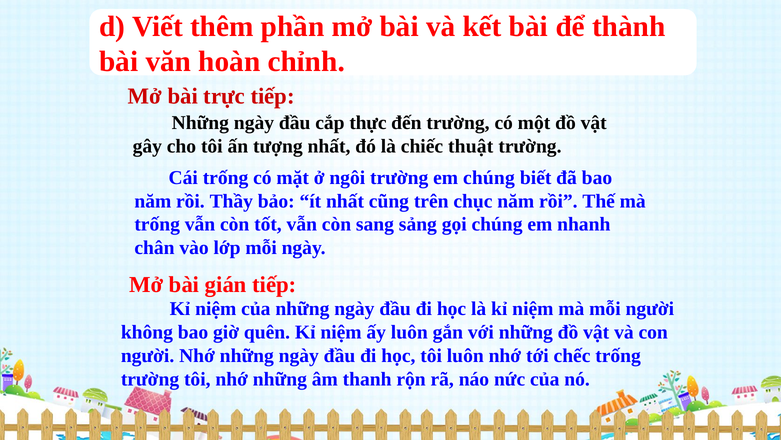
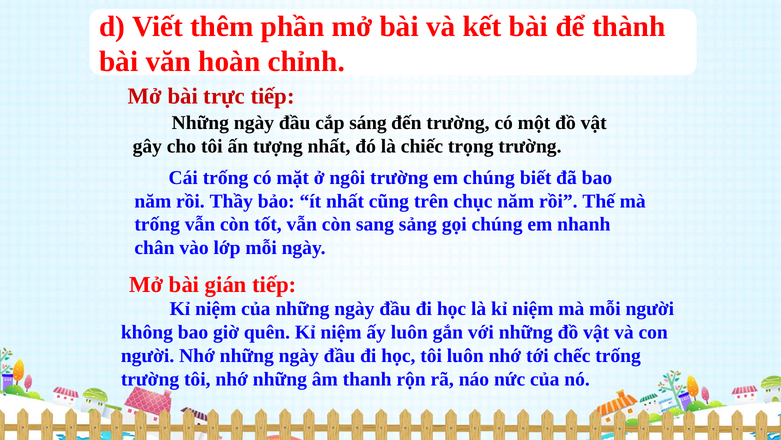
thực: thực -> sáng
thuật: thuật -> trọng
